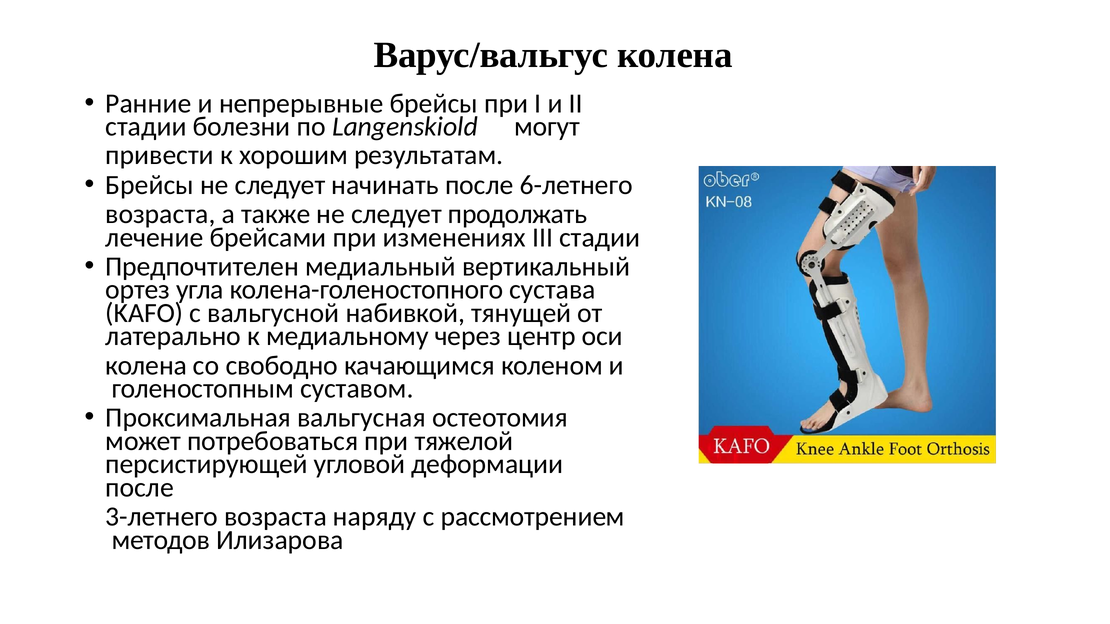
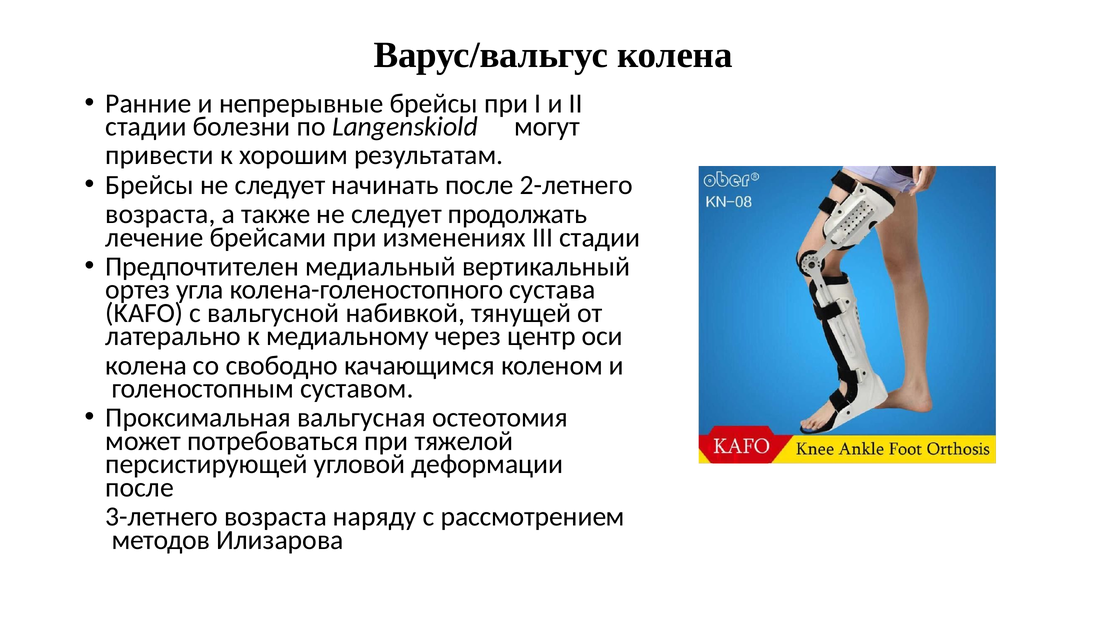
6-летнего: 6-летнего -> 2-летнего
